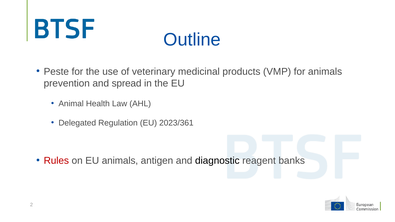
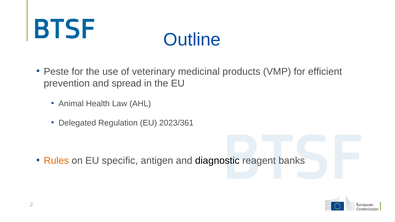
for animals: animals -> efficient
Rules colour: red -> orange
EU animals: animals -> specific
